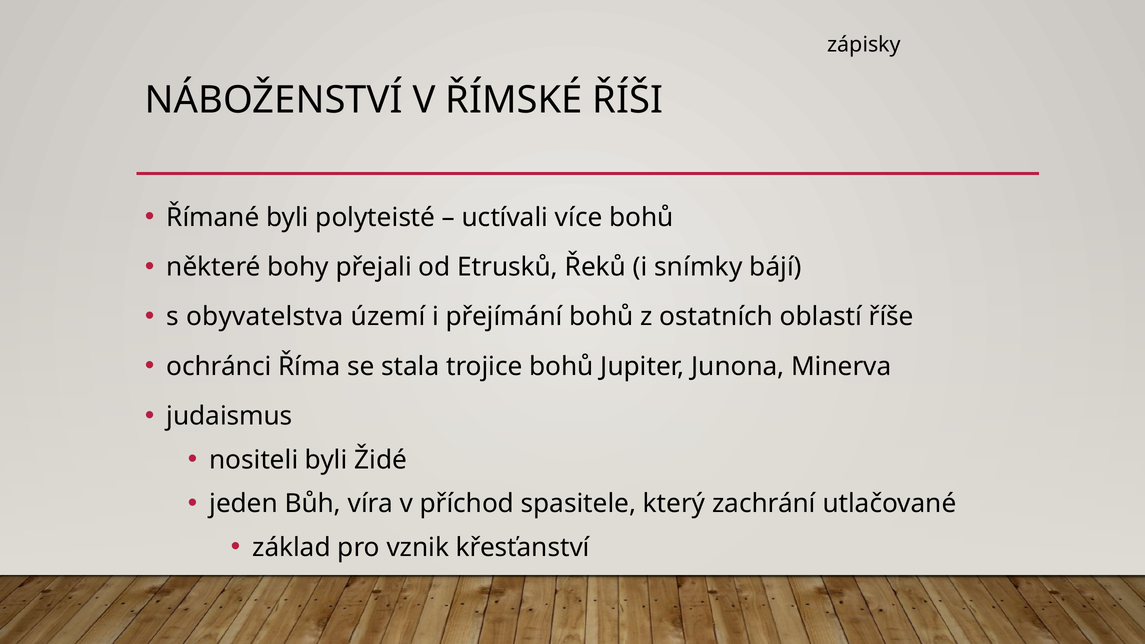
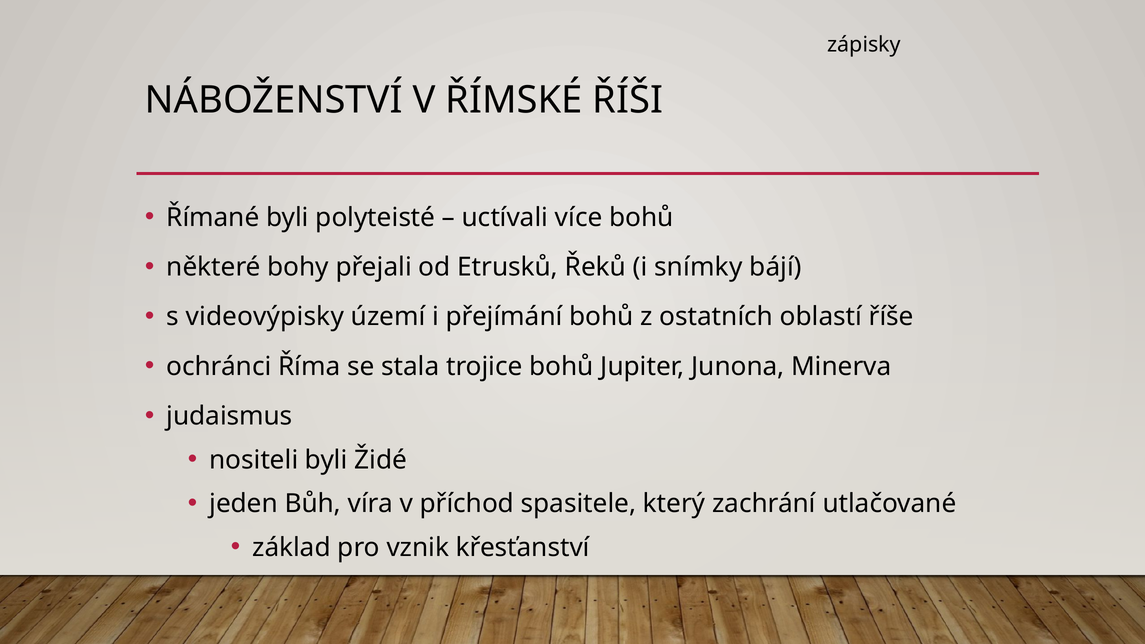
obyvatelstva: obyvatelstva -> videovýpisky
